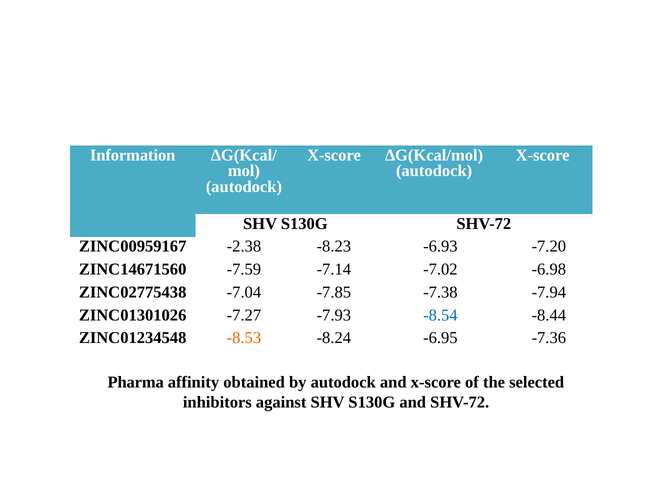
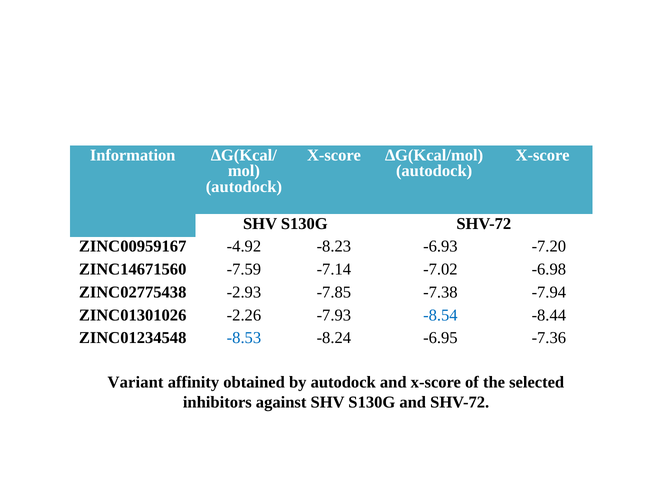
-2.38: -2.38 -> -4.92
-7.04: -7.04 -> -2.93
-7.27: -7.27 -> -2.26
-8.53 colour: orange -> blue
Pharma: Pharma -> Variant
